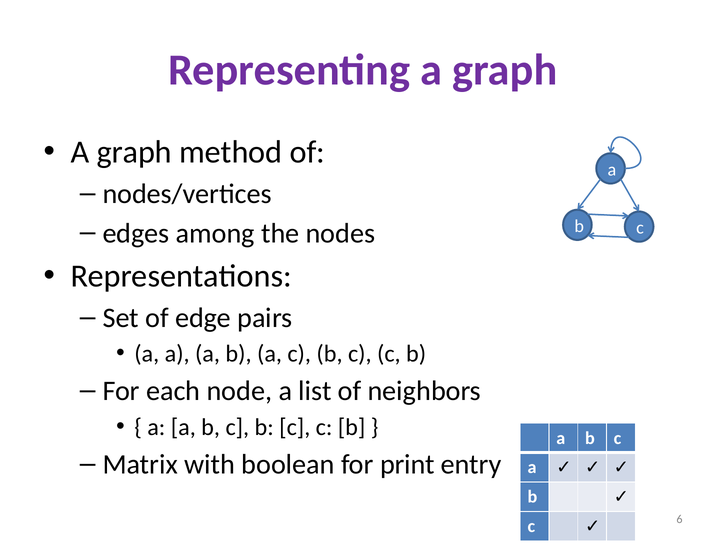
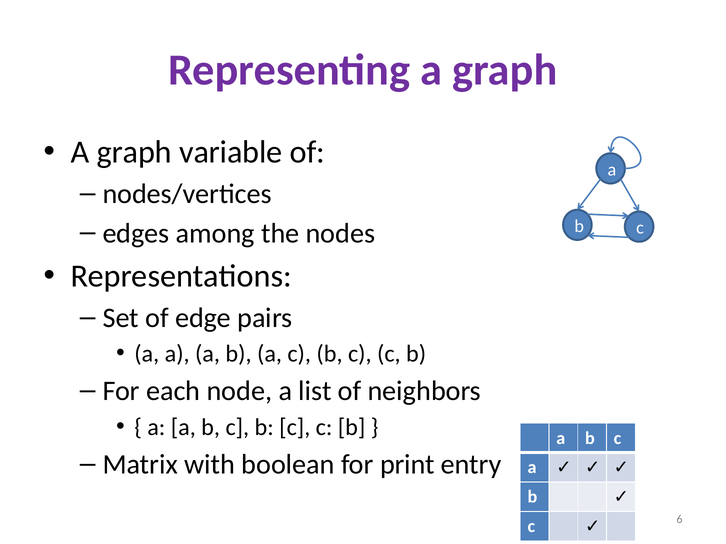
method: method -> variable
